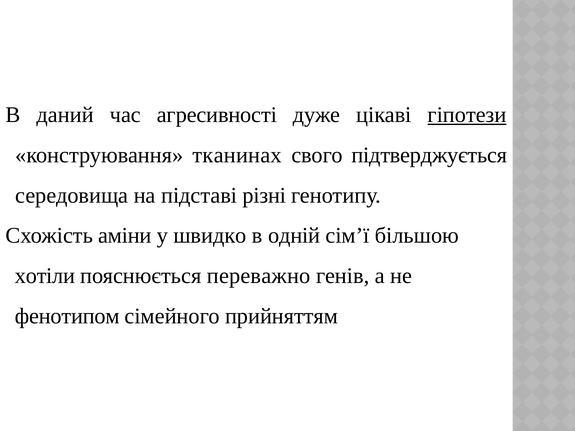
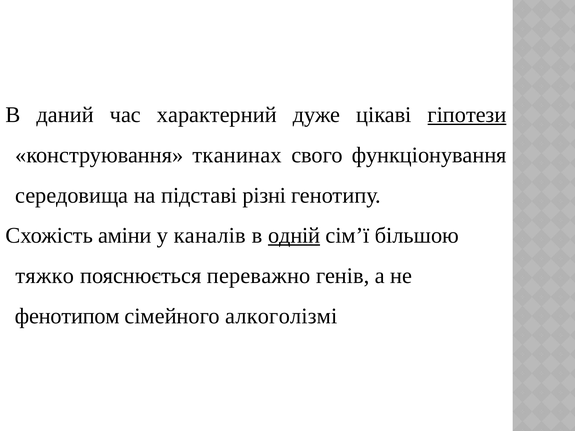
агресивності: агресивності -> характерний
підтверджується: підтверджується -> функціонування
швидко: швидко -> каналів
одній underline: none -> present
хотіли: хотіли -> тяжко
прийняттям: прийняттям -> алкоголізмі
